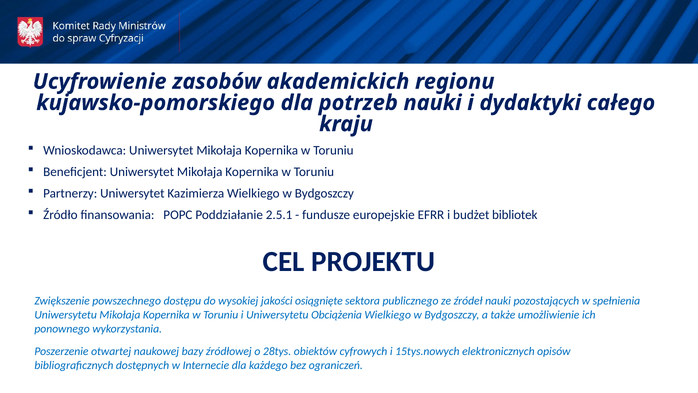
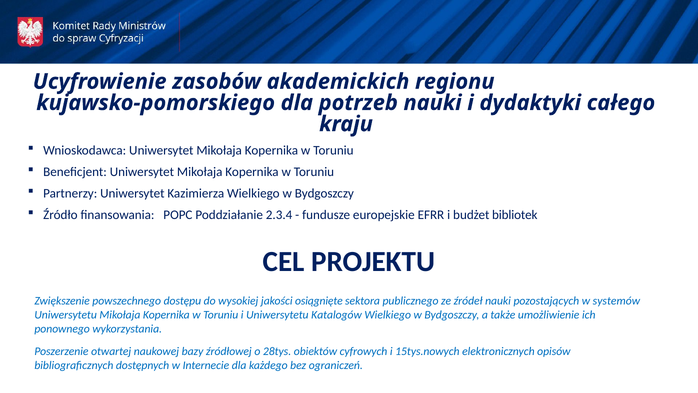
2.5.1: 2.5.1 -> 2.3.4
spełnienia: spełnienia -> systemów
Obciążenia: Obciążenia -> Katalogów
